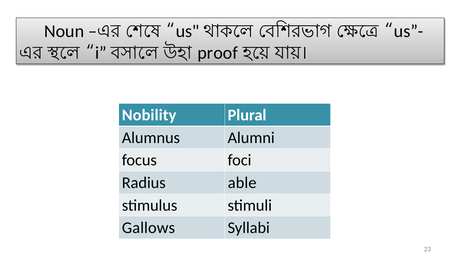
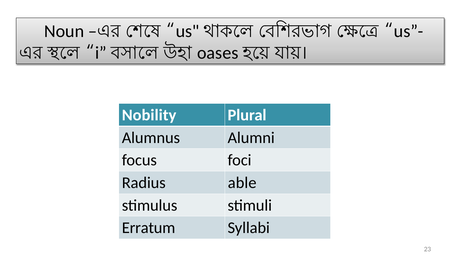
proof: proof -> oases
Gallows: Gallows -> Erratum
